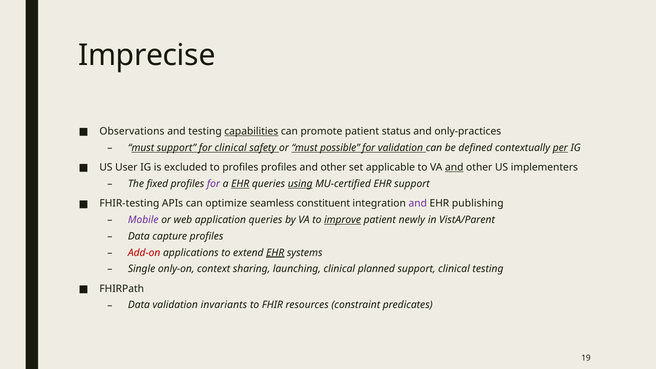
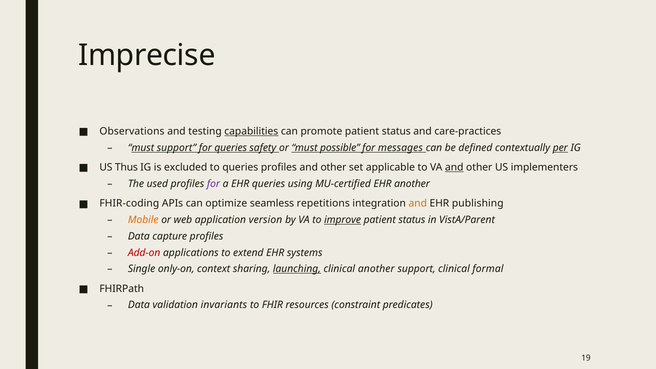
only-practices: only-practices -> care-practices
for clinical: clinical -> queries
for validation: validation -> messages
User: User -> Thus
to profiles: profiles -> queries
fixed: fixed -> used
EHR at (240, 184) underline: present -> none
using underline: present -> none
EHR support: support -> another
FHIR-testing: FHIR-testing -> FHIR-coding
constituent: constituent -> repetitions
and at (418, 204) colour: purple -> orange
Mobile colour: purple -> orange
application queries: queries -> version
newly at (412, 220): newly -> status
EHR at (275, 253) underline: present -> none
launching underline: none -> present
clinical planned: planned -> another
clinical testing: testing -> formal
